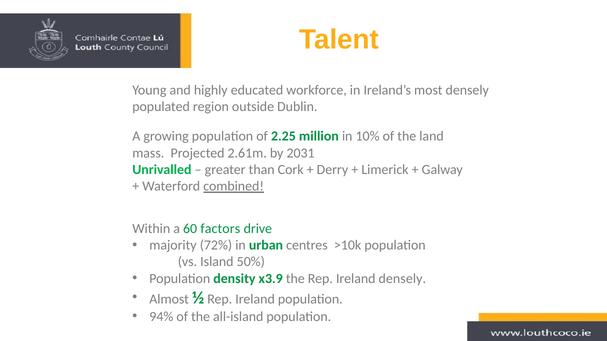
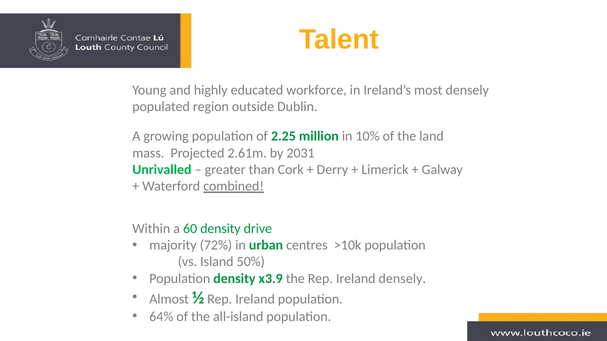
60 factors: factors -> density
94%: 94% -> 64%
